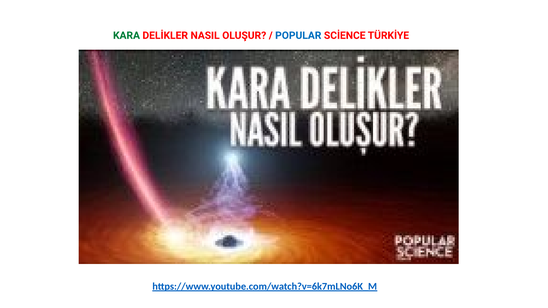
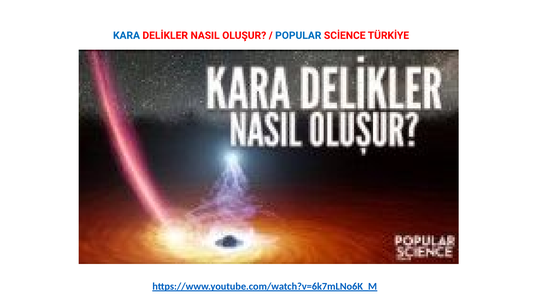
KARA colour: green -> blue
